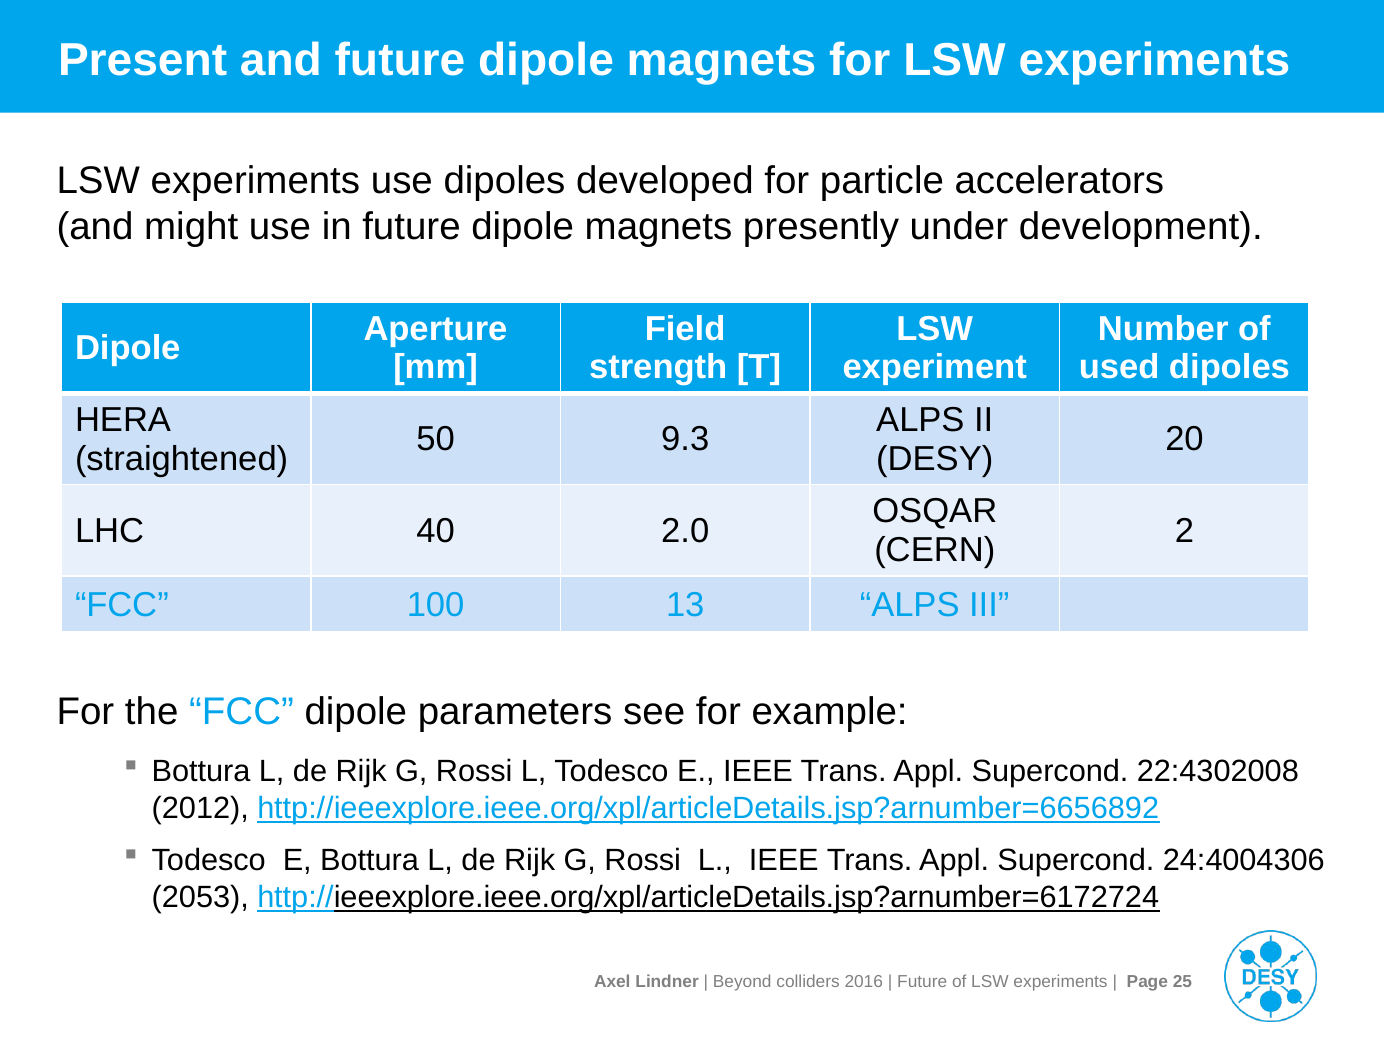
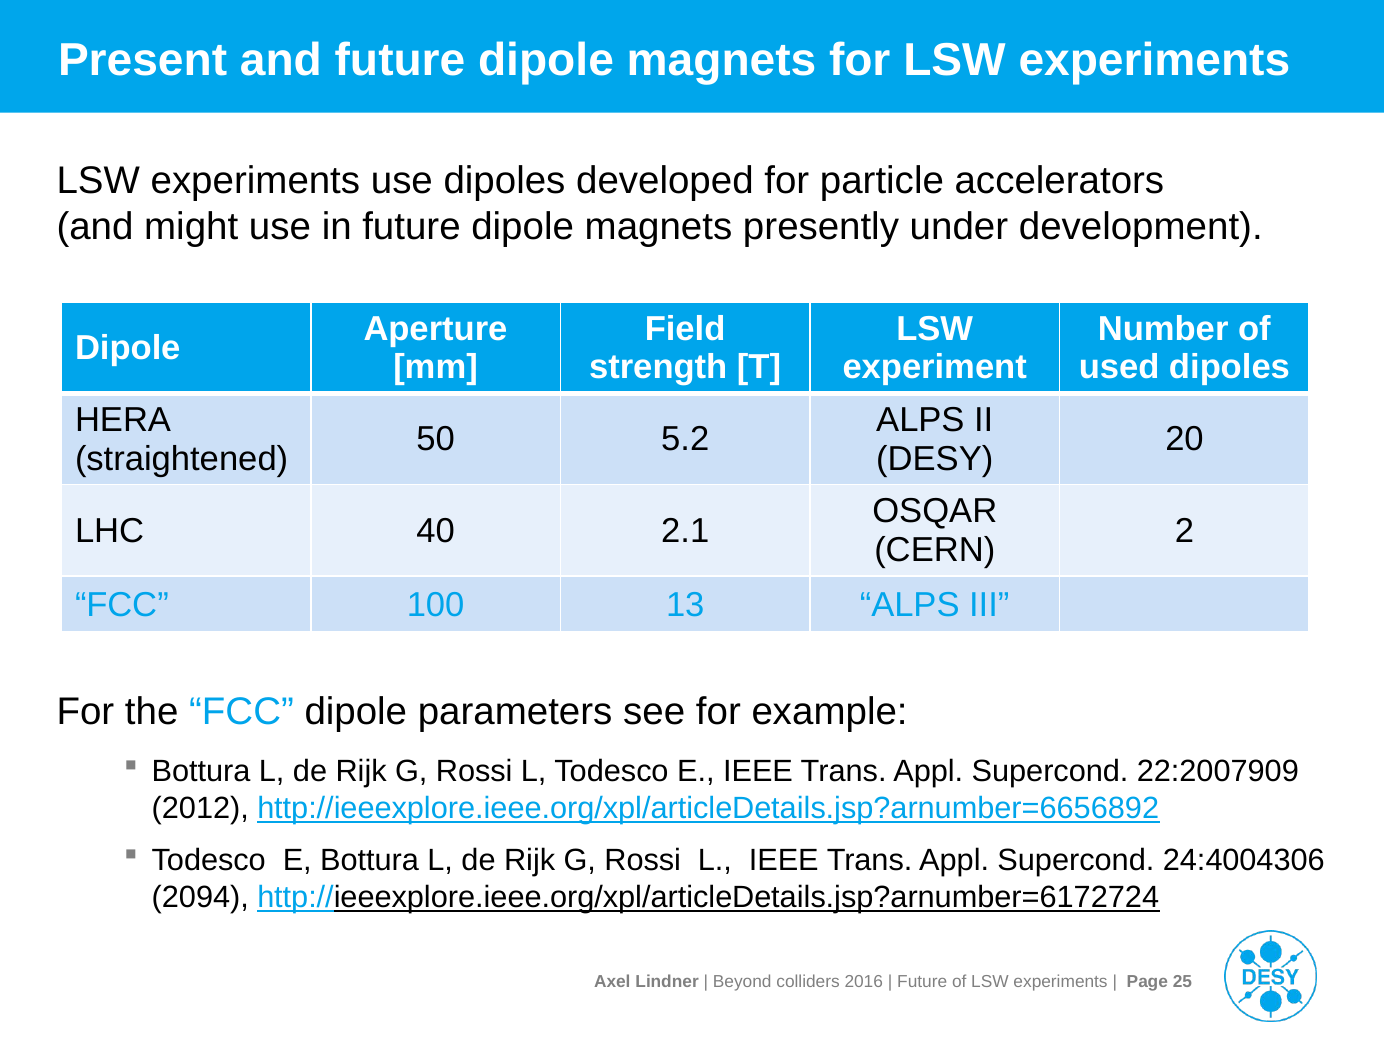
9.3: 9.3 -> 5.2
2.0: 2.0 -> 2.1
22:4302008: 22:4302008 -> 22:2007909
2053: 2053 -> 2094
